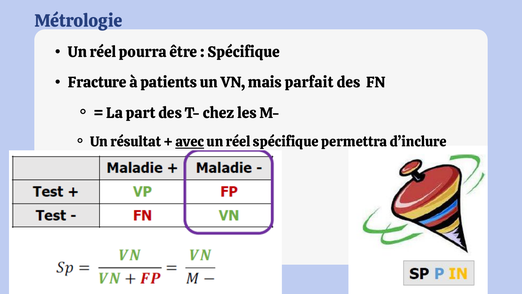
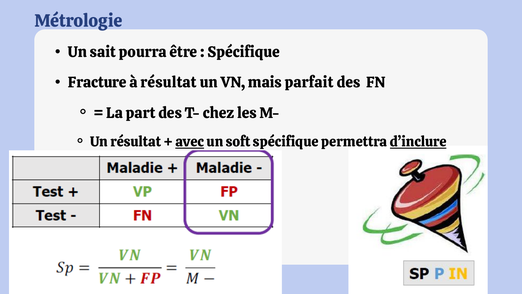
réel at (103, 52): réel -> sait
à patients: patients -> résultat
réel at (238, 142): réel -> soft
d’inclure underline: none -> present
